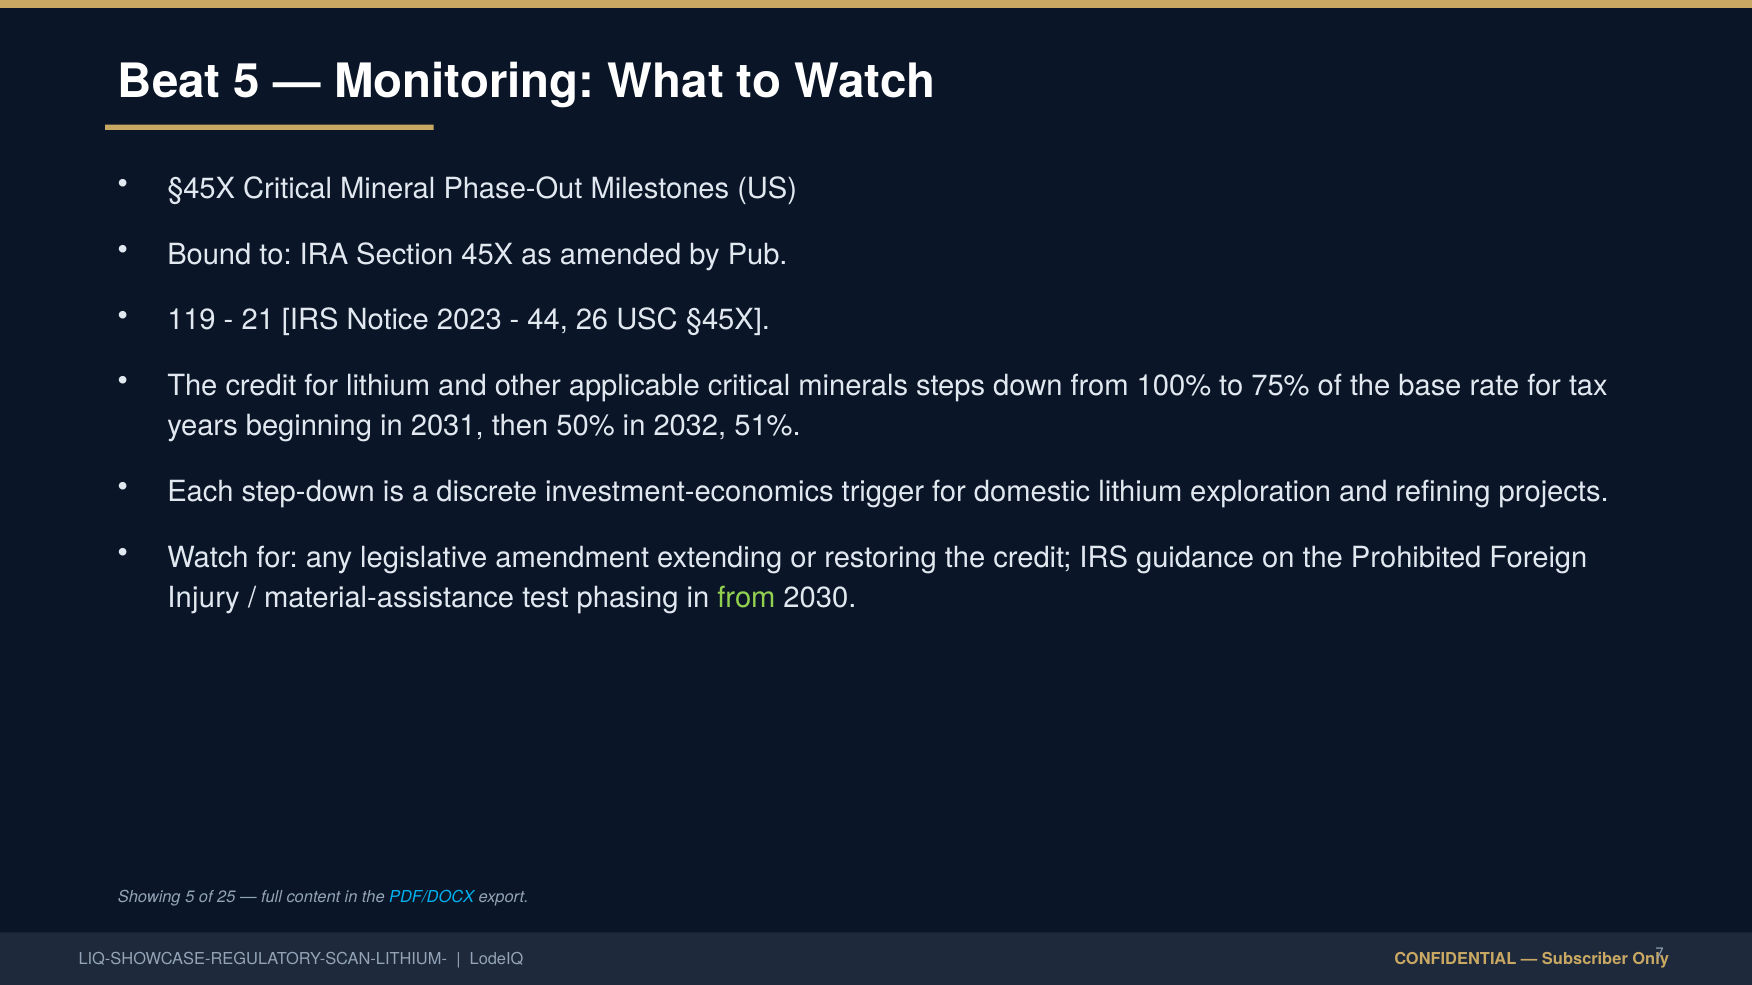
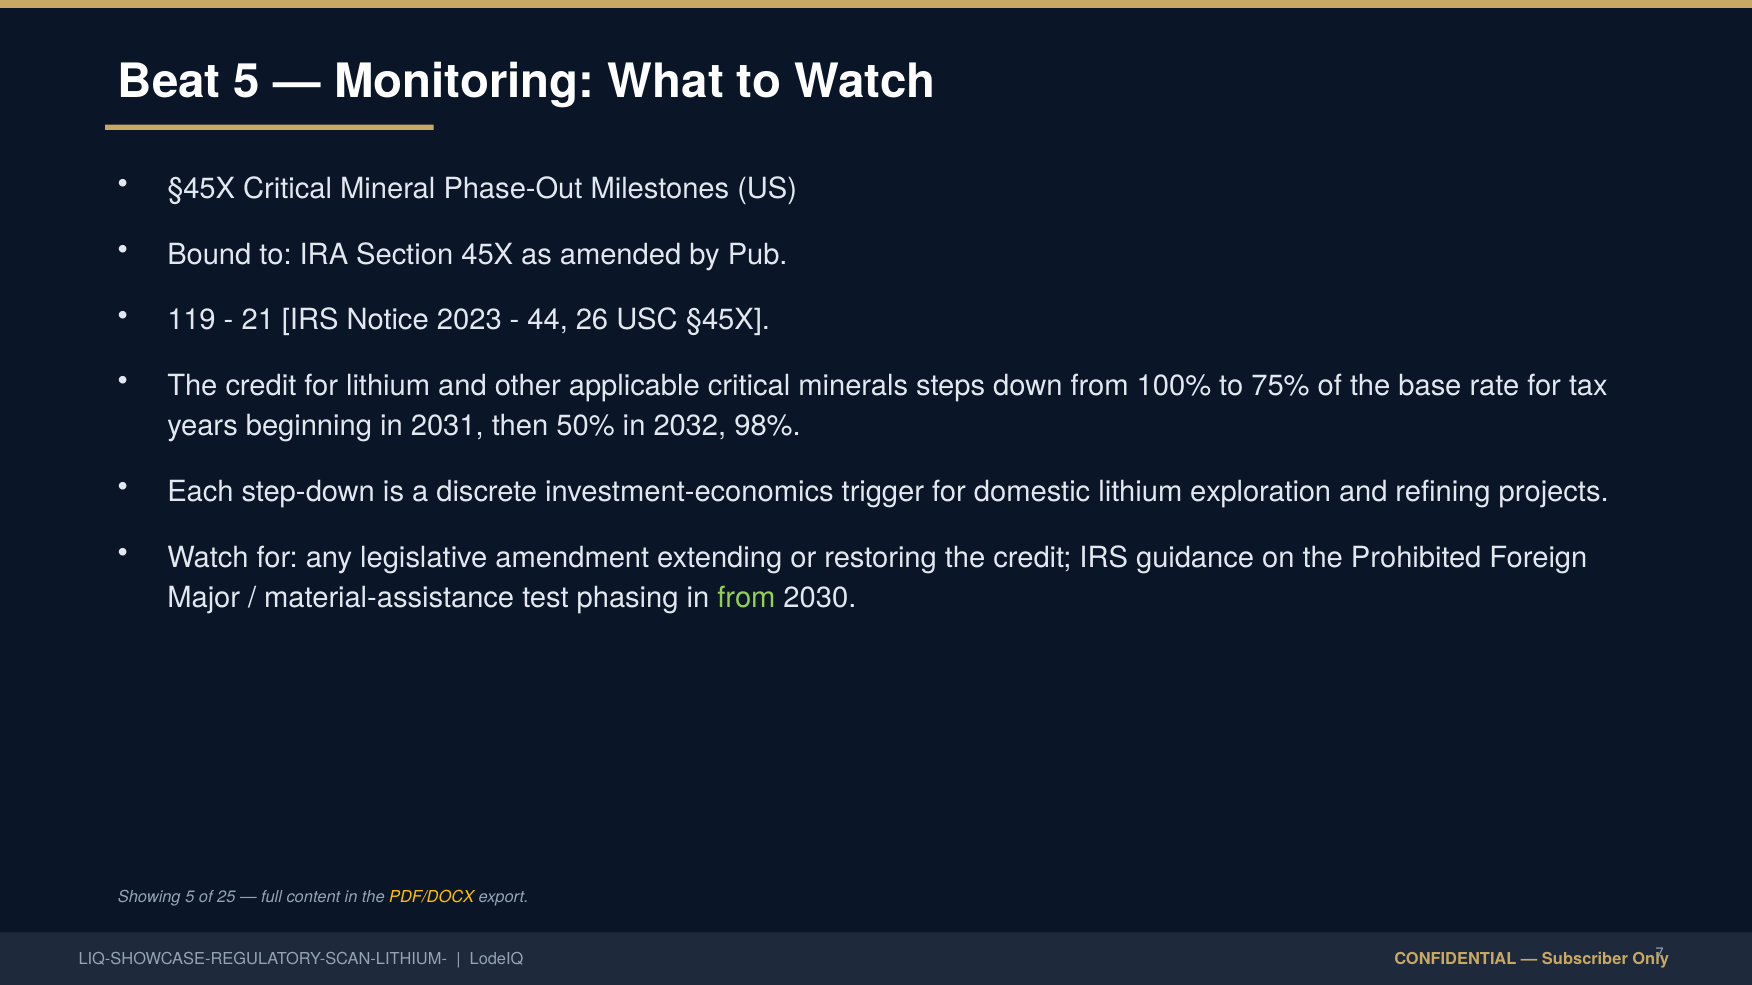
51%: 51% -> 98%
Injury: Injury -> Major
PDF/DOCX colour: light blue -> yellow
